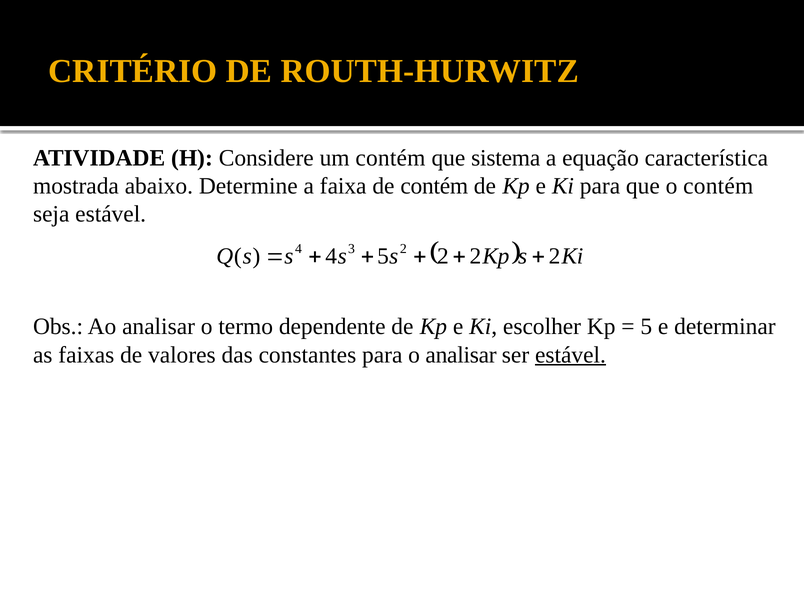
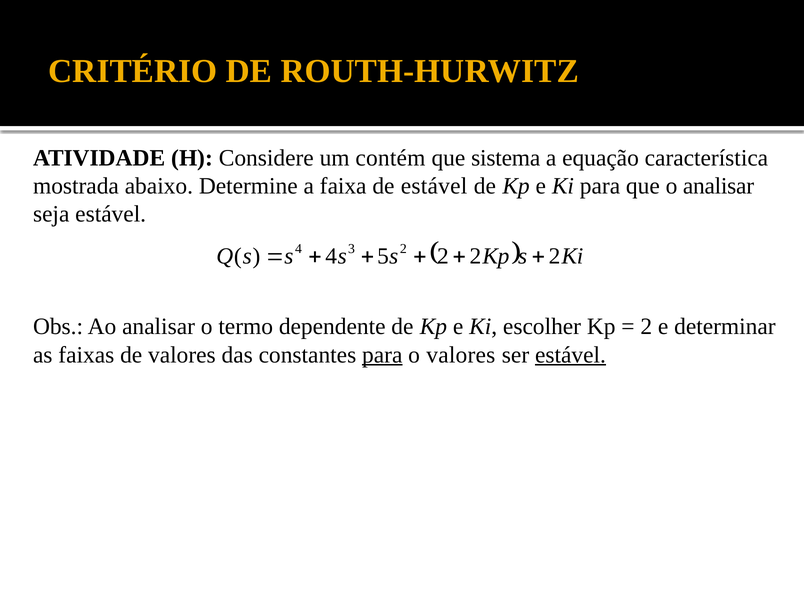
de contém: contém -> estável
o contém: contém -> analisar
5 at (646, 327): 5 -> 2
para at (382, 355) underline: none -> present
o analisar: analisar -> valores
